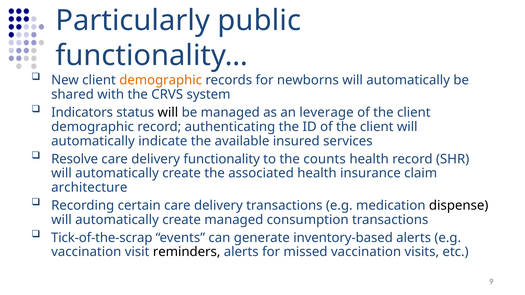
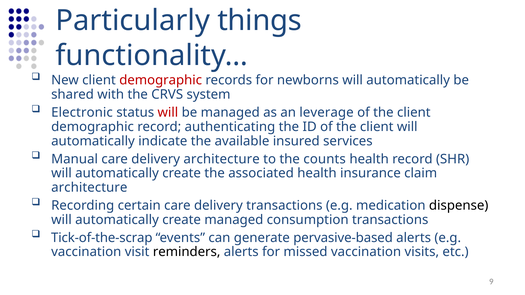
public: public -> things
demographic at (161, 80) colour: orange -> red
Indicators: Indicators -> Electronic
will at (168, 113) colour: black -> red
Resolve: Resolve -> Manual
delivery functionality: functionality -> architecture
inventory-based: inventory-based -> pervasive-based
